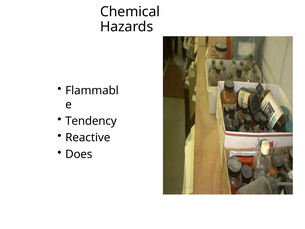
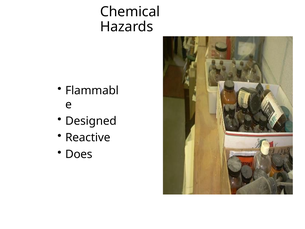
Tendency: Tendency -> Designed
